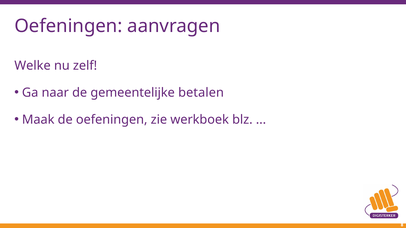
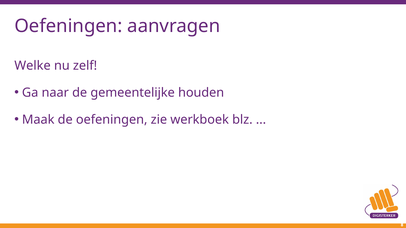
betalen: betalen -> houden
